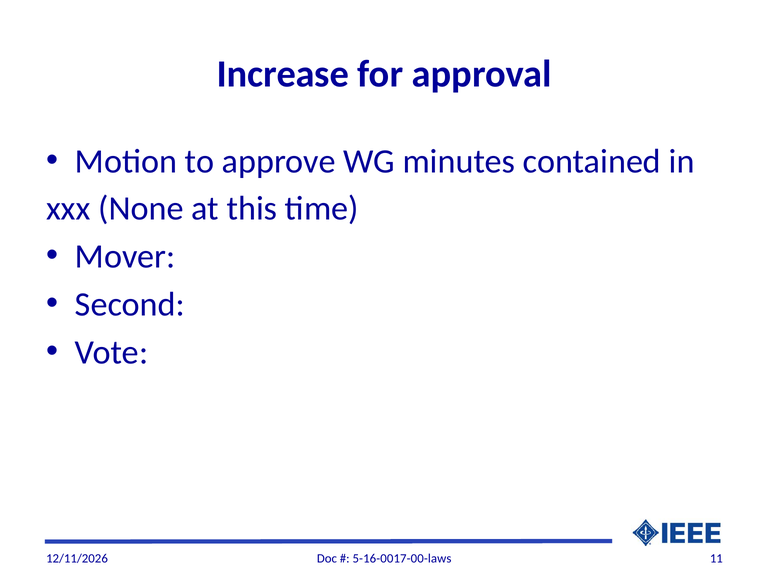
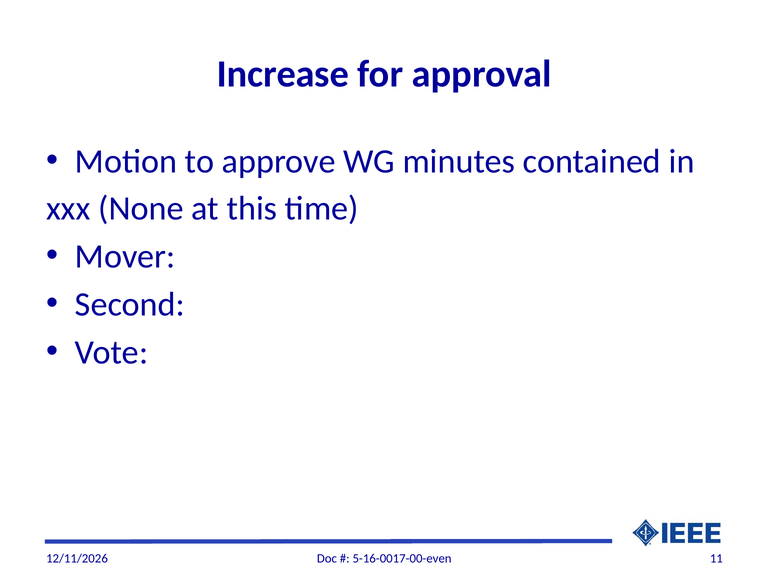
5-16-0017-00-laws: 5-16-0017-00-laws -> 5-16-0017-00-even
